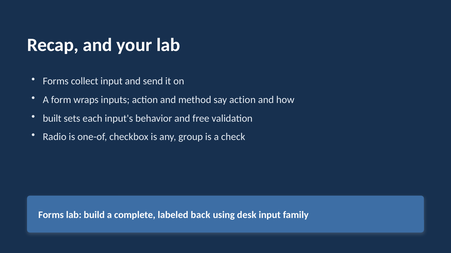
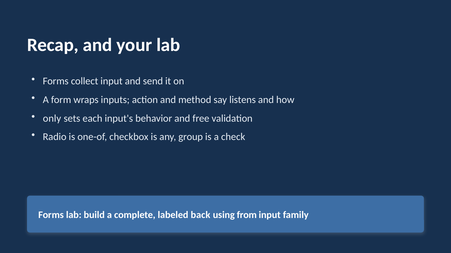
say action: action -> listens
built: built -> only
desk: desk -> from
